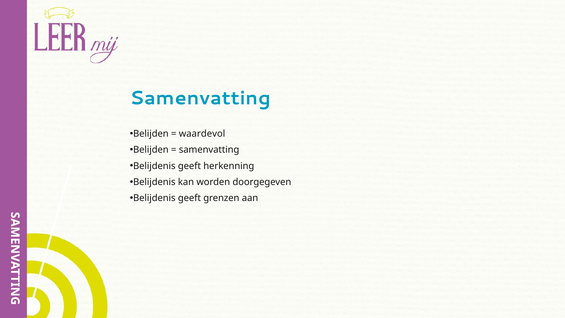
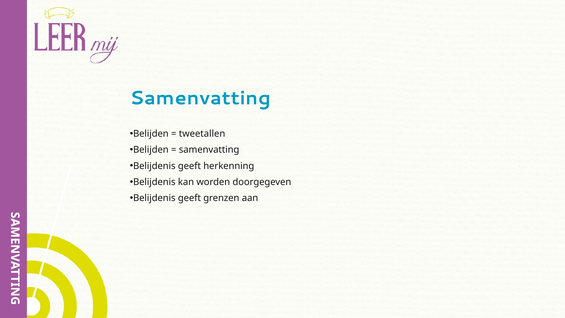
waardevol: waardevol -> tweetallen
